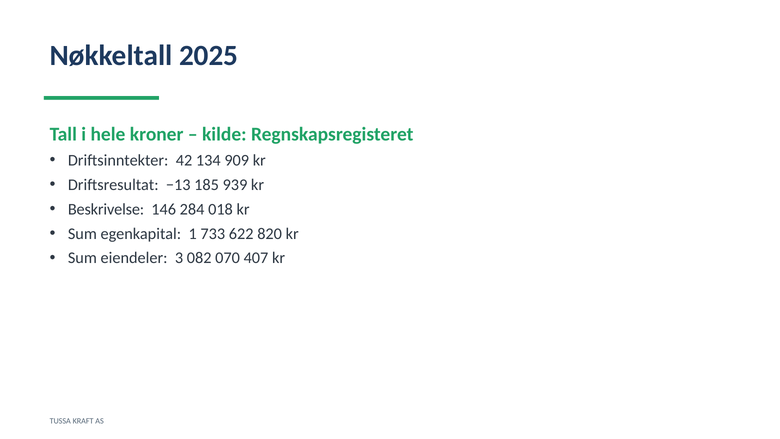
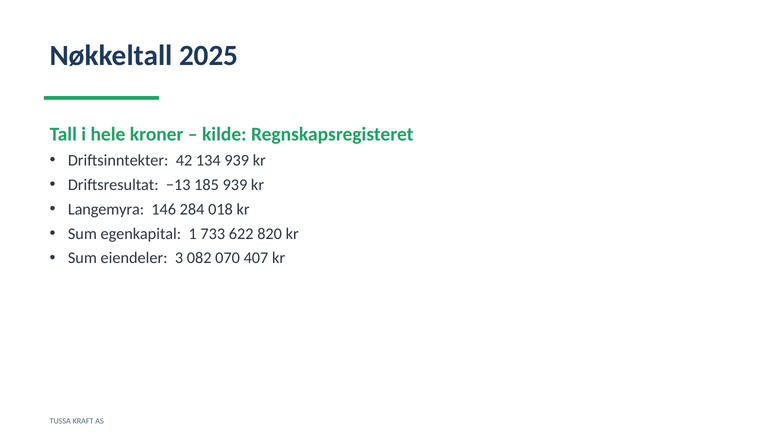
134 909: 909 -> 939
Beskrivelse: Beskrivelse -> Langemyra
